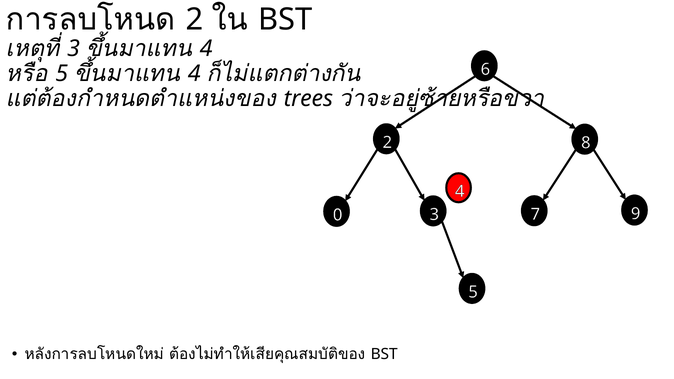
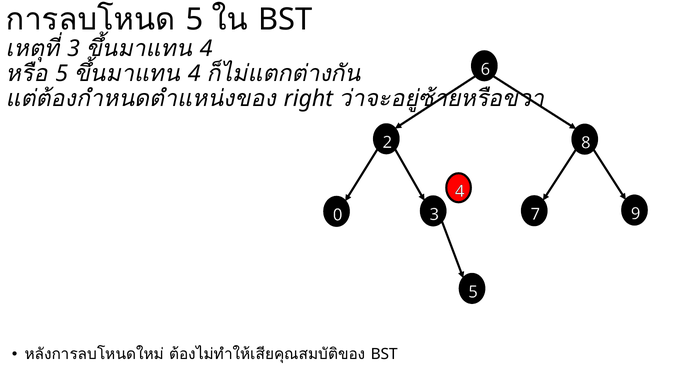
2 at (195, 19): 2 -> 5
trees: trees -> right
